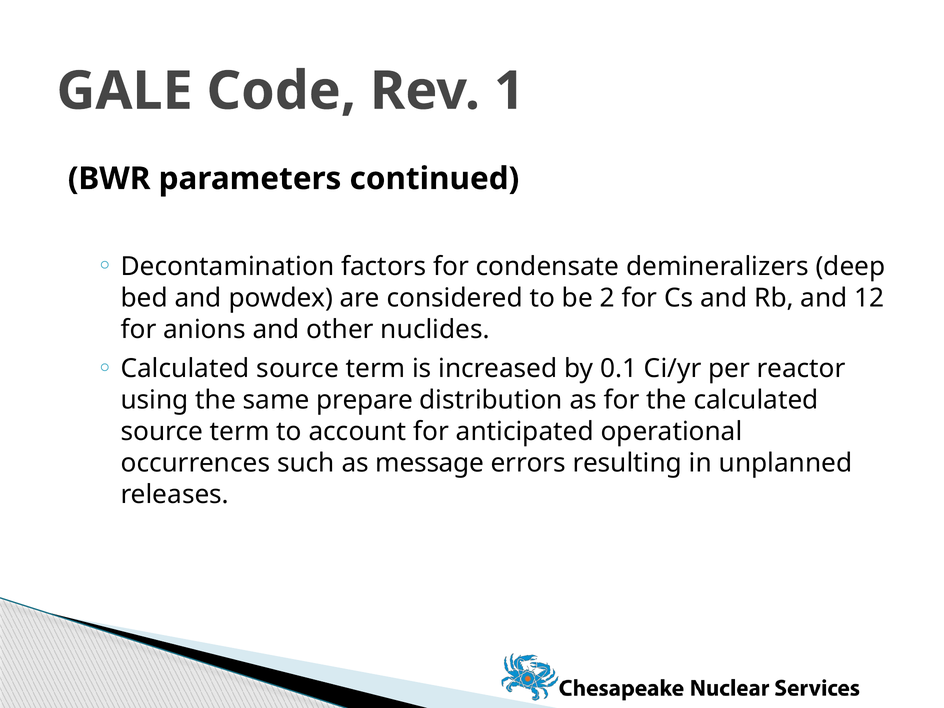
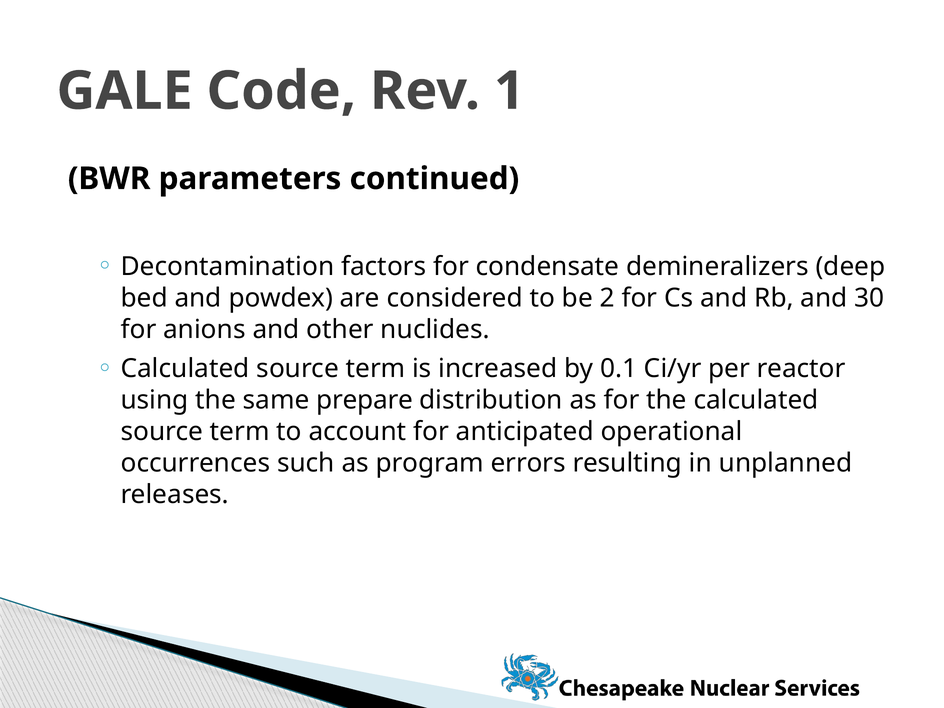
12: 12 -> 30
message: message -> program
